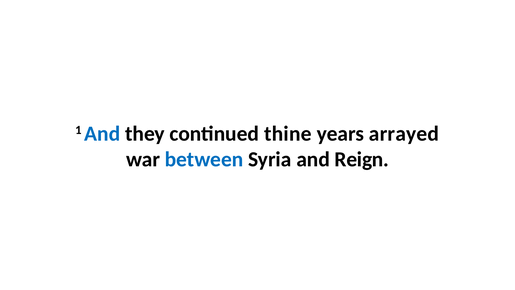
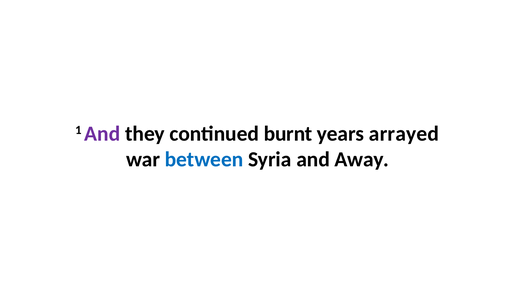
And at (102, 133) colour: blue -> purple
thine: thine -> burnt
Reign: Reign -> Away
